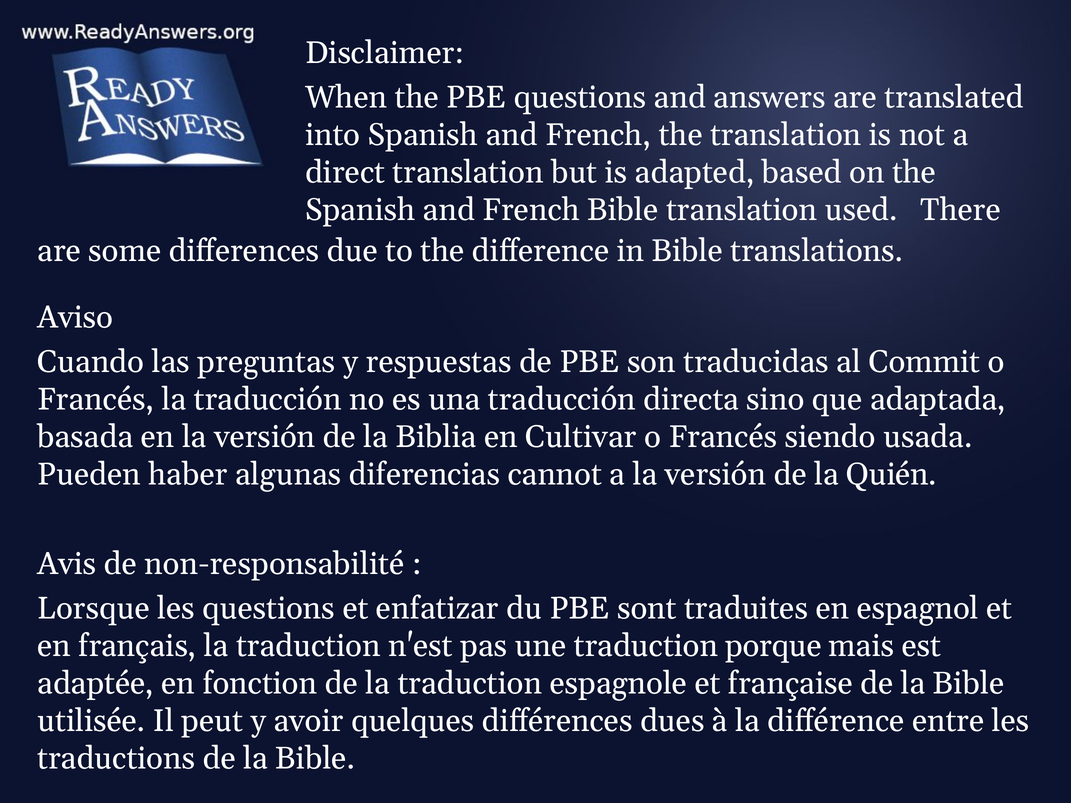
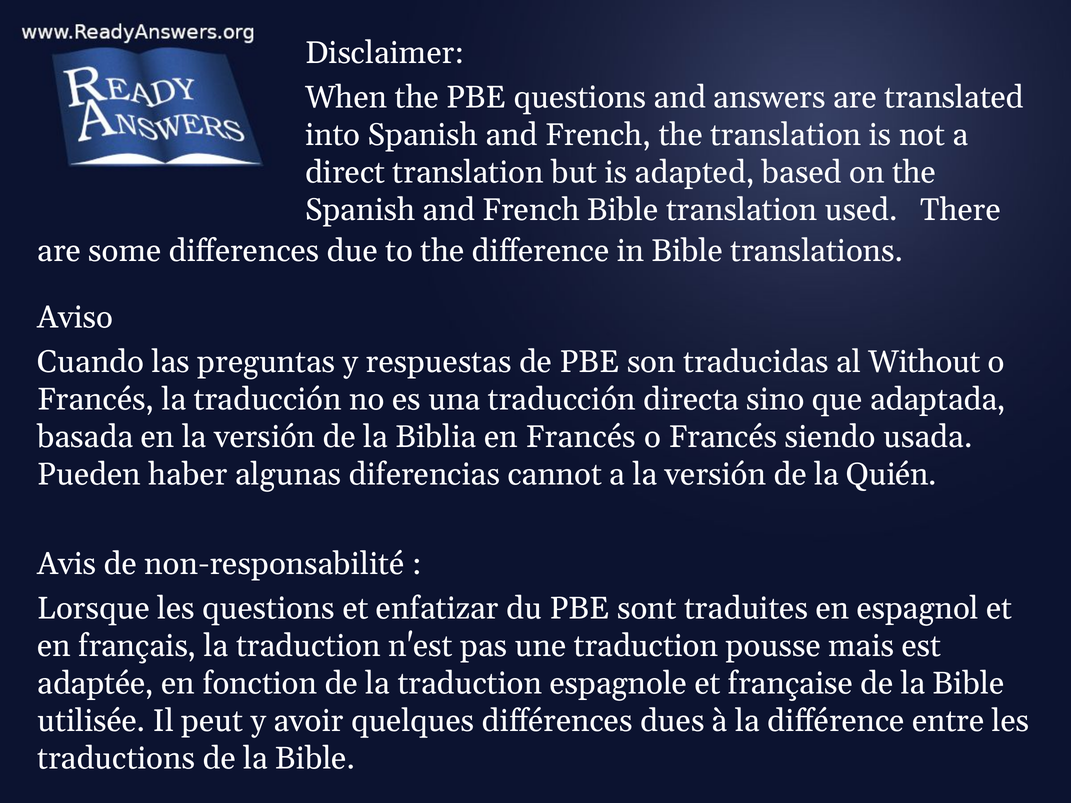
Commit: Commit -> Without
en Cultivar: Cultivar -> Francés
porque: porque -> pousse
